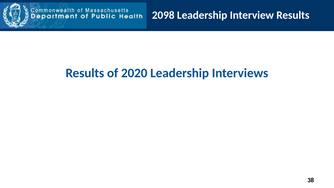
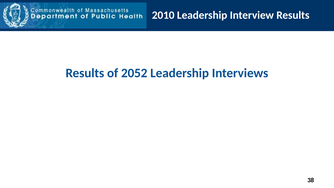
2098: 2098 -> 2010
2020: 2020 -> 2052
